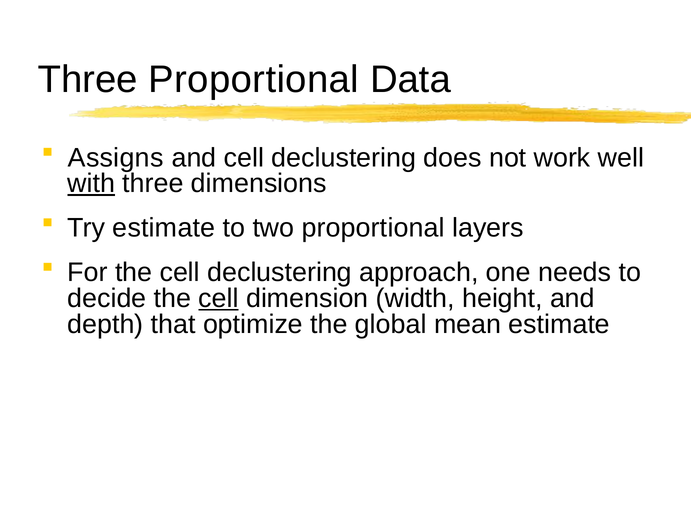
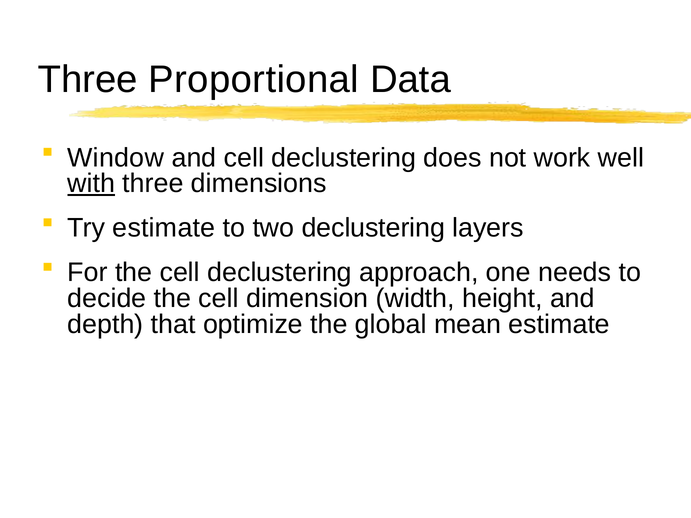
Assigns: Assigns -> Window
two proportional: proportional -> declustering
cell at (219, 299) underline: present -> none
